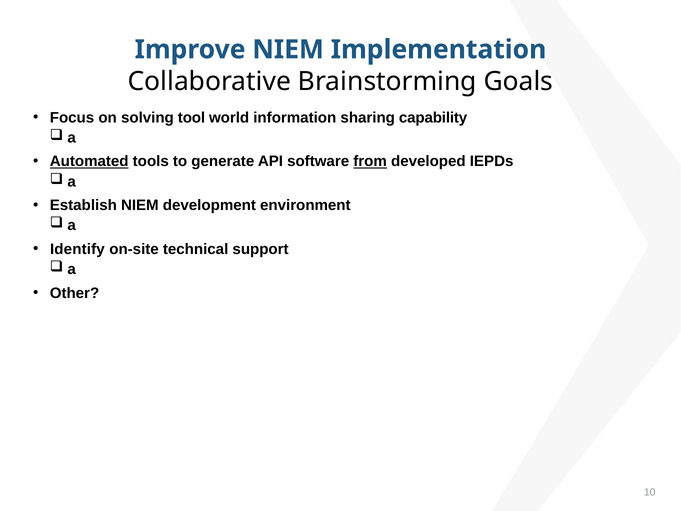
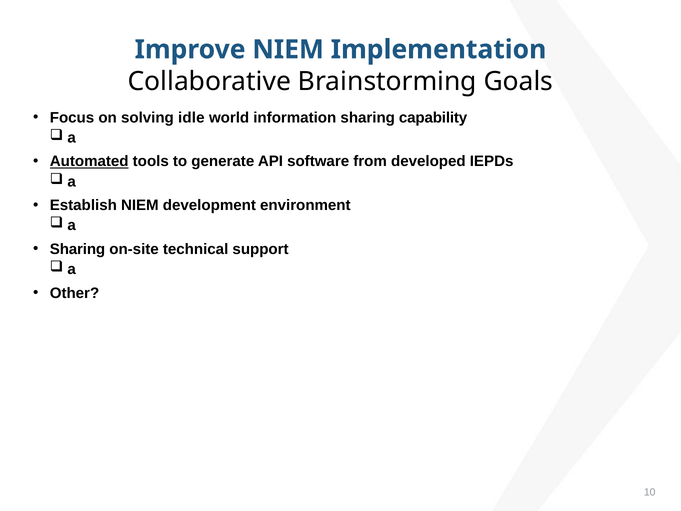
tool: tool -> idle
from underline: present -> none
Identify at (77, 249): Identify -> Sharing
